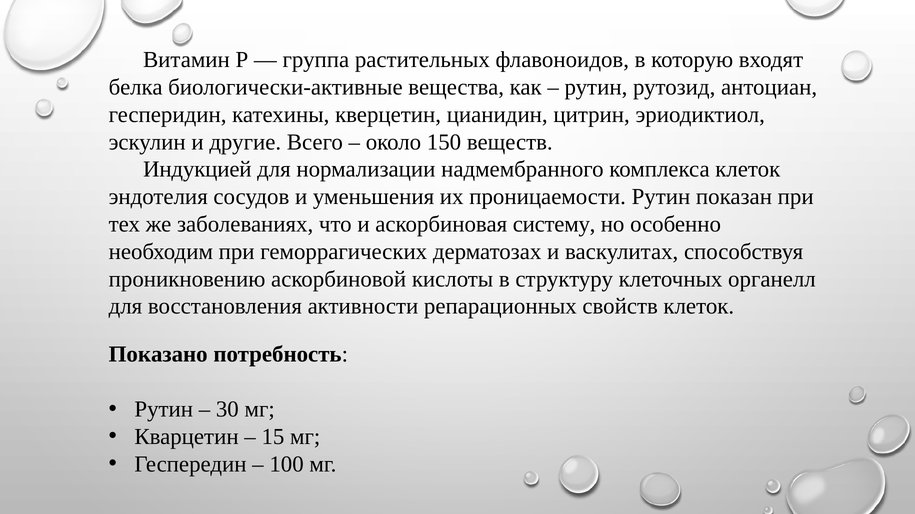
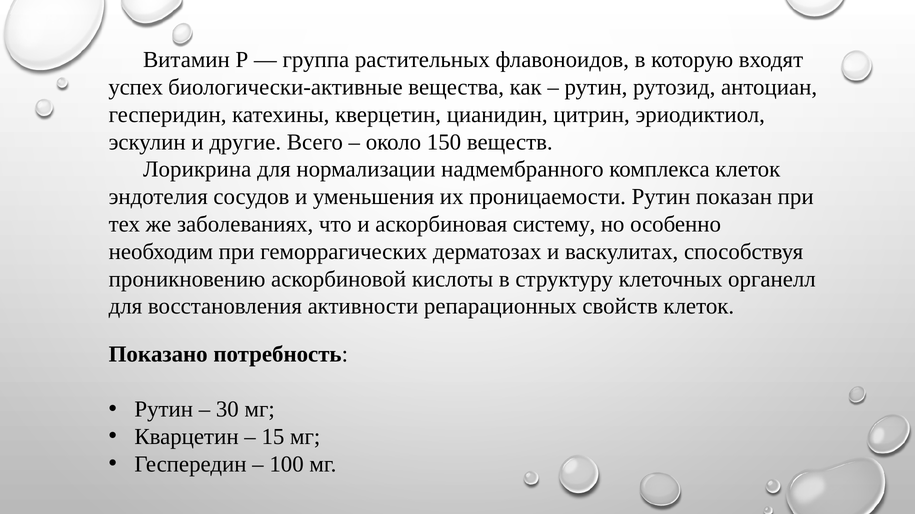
белка: белка -> успех
Индукцией: Индукцией -> Лорикрина
